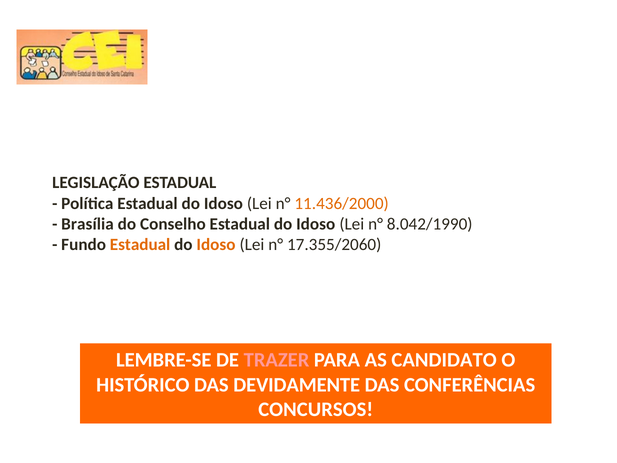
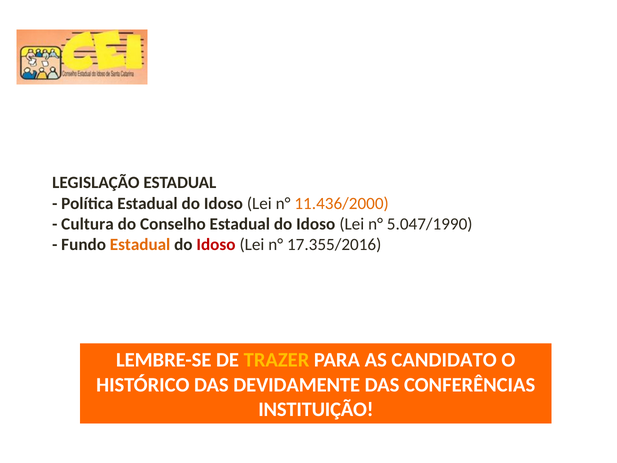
Brasília: Brasília -> Cultura
8.042/1990: 8.042/1990 -> 5.047/1990
Idoso at (216, 244) colour: orange -> red
17.355/2060: 17.355/2060 -> 17.355/2016
TRAZER colour: pink -> yellow
CONCURSOS: CONCURSOS -> INSTITUIÇÃO
